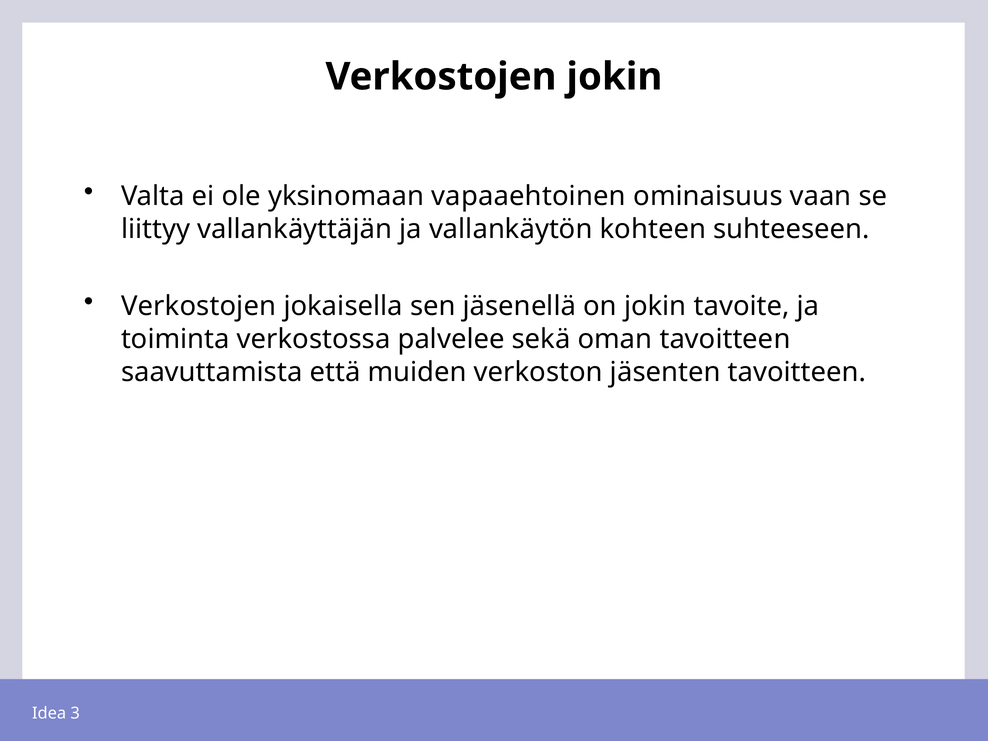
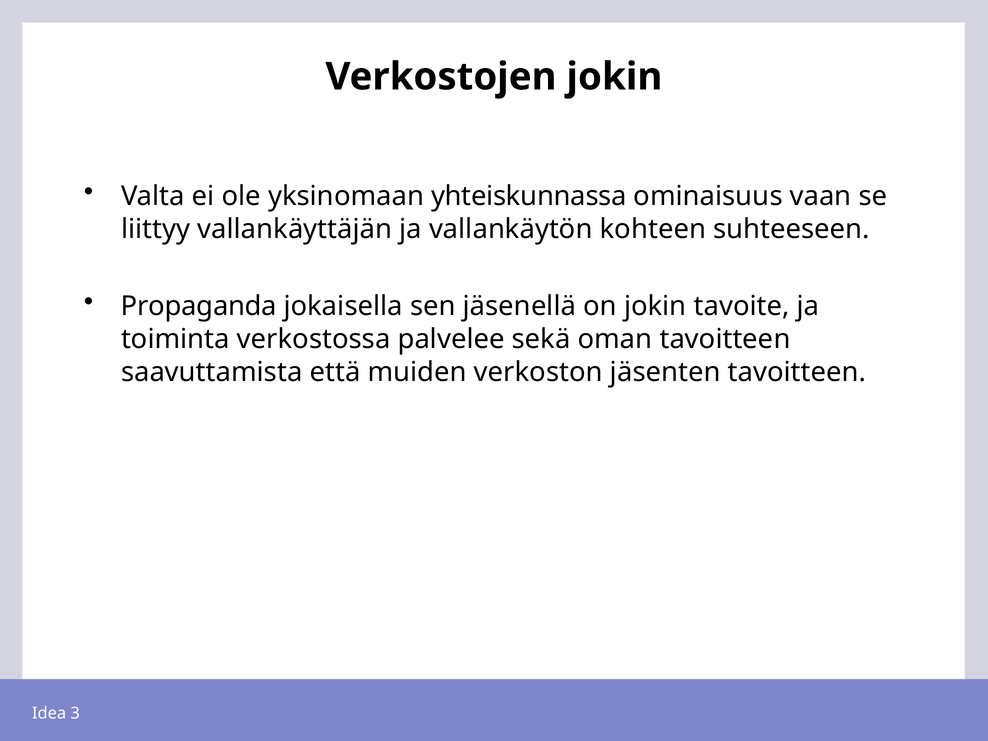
vapaaehtoinen: vapaaehtoinen -> yhteiskunnassa
Verkostojen at (199, 306): Verkostojen -> Propaganda
